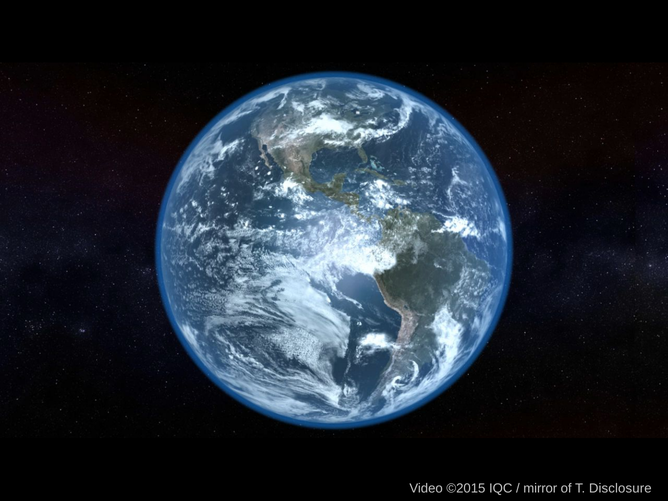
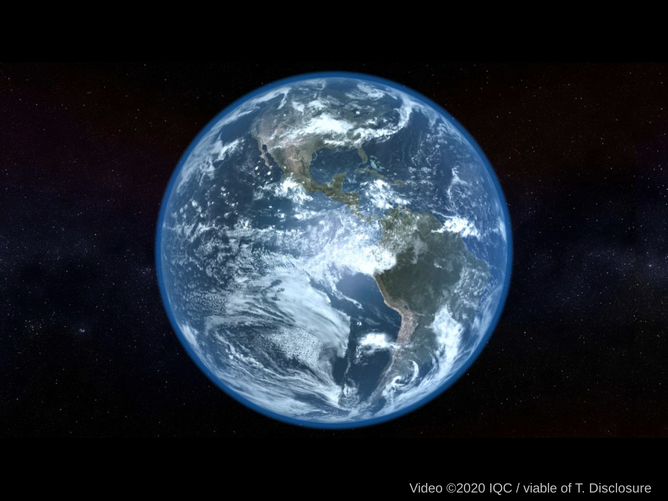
©2015: ©2015 -> ©2020
mirror: mirror -> viable
